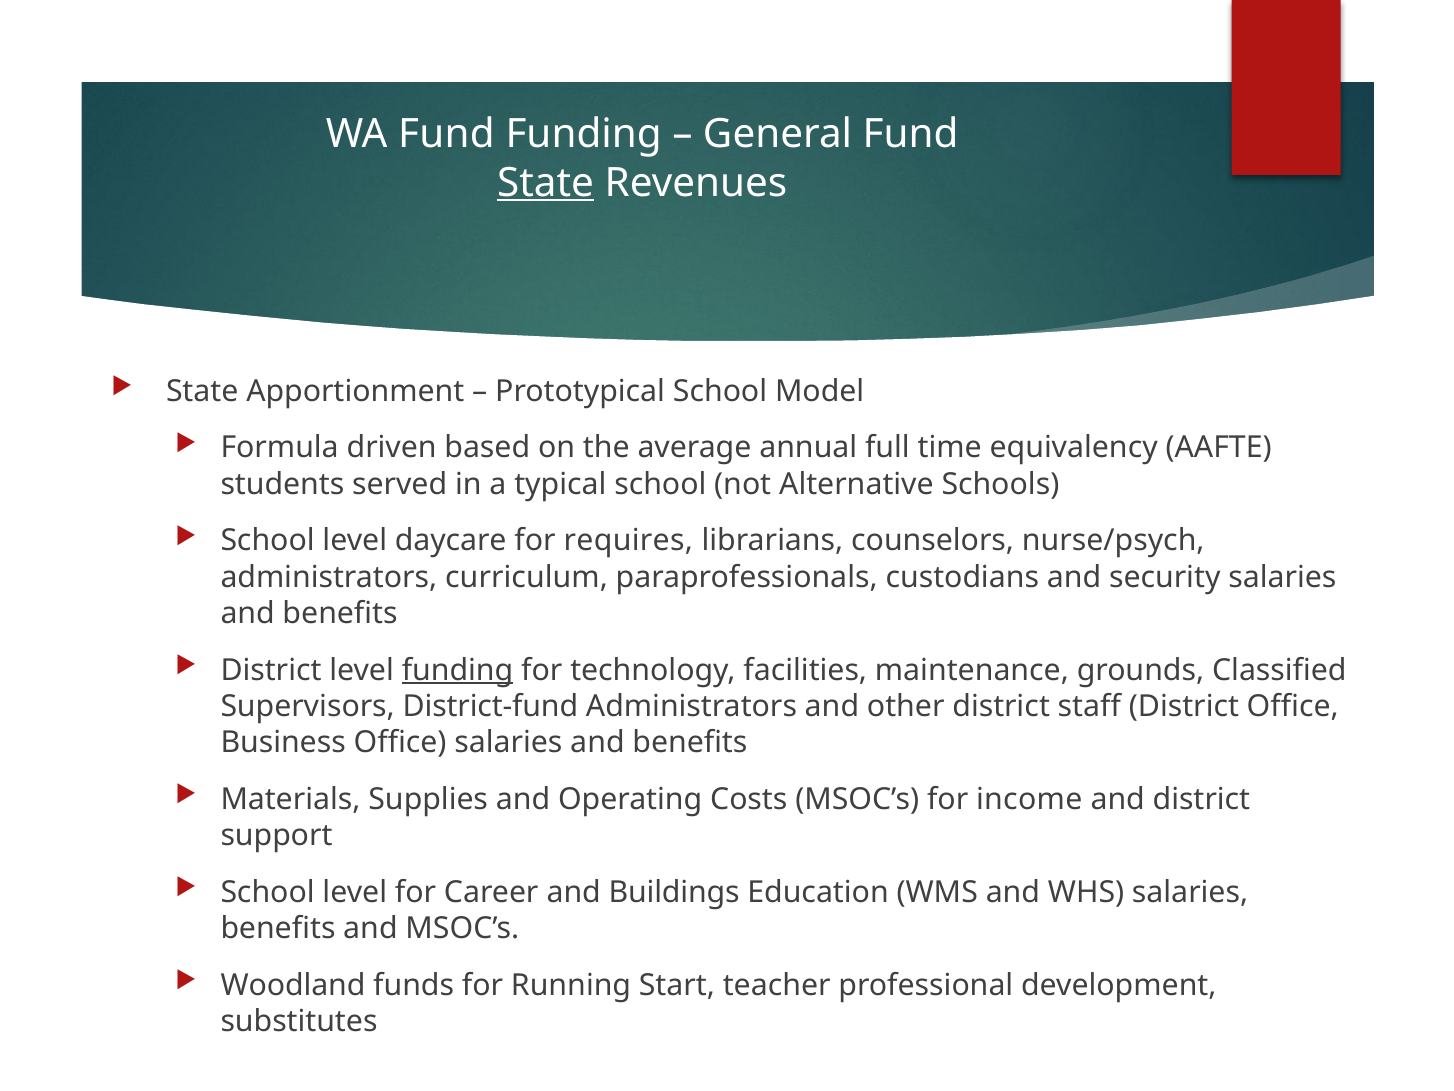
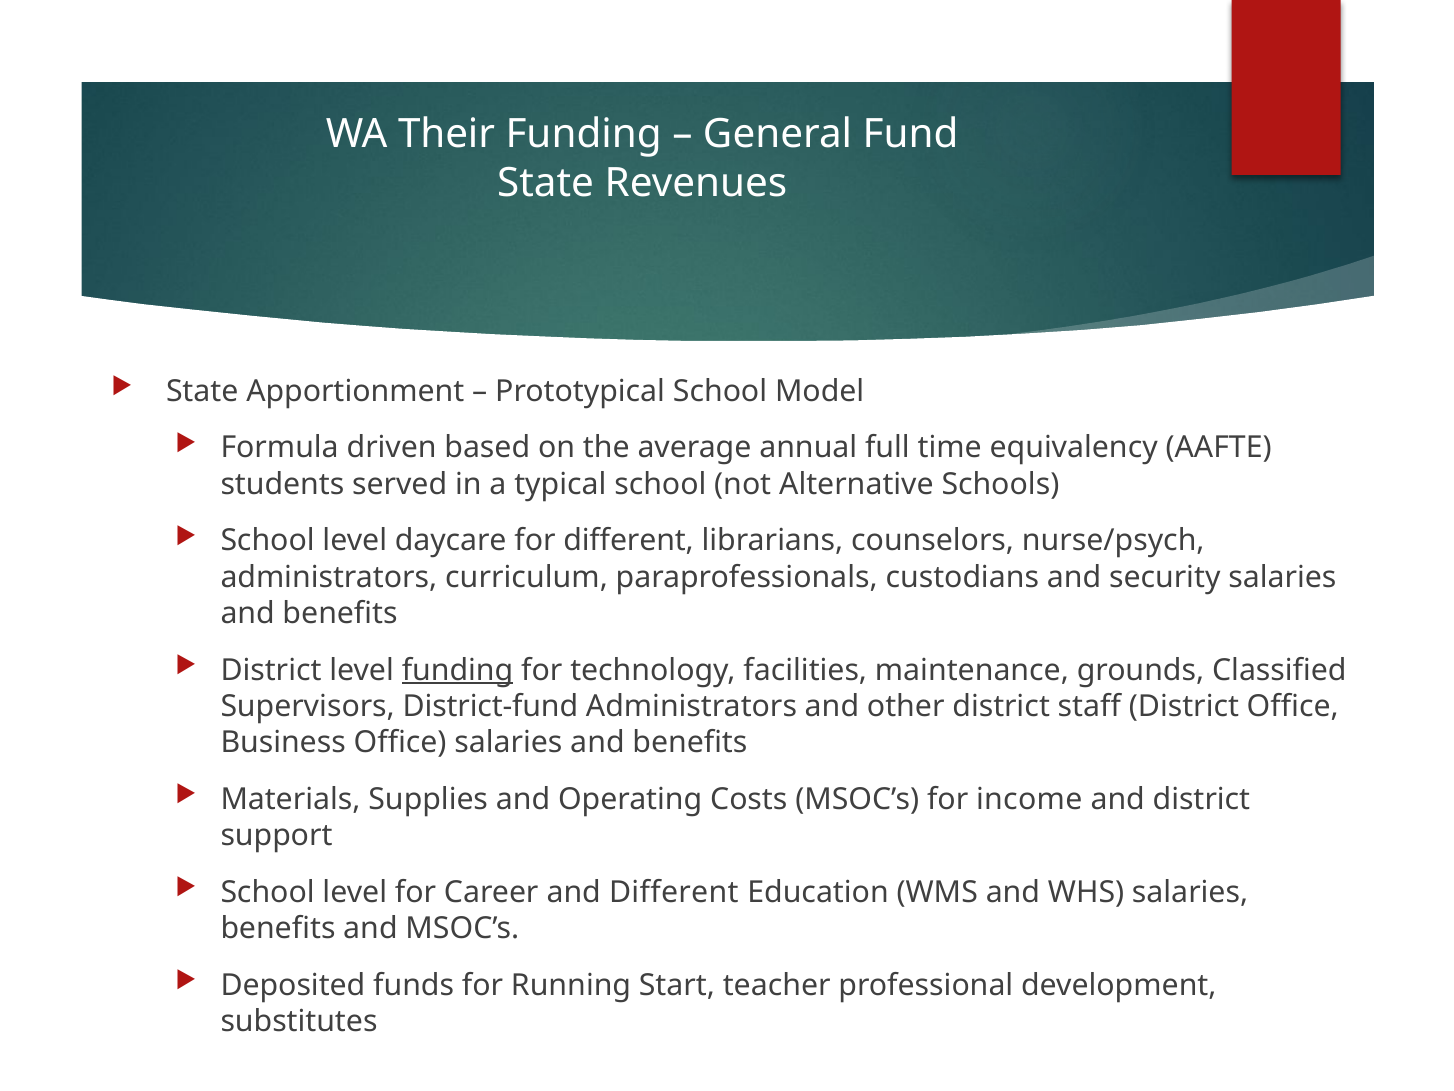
WA Fund: Fund -> Their
State at (546, 183) underline: present -> none
for requires: requires -> different
and Buildings: Buildings -> Different
Woodland: Woodland -> Deposited
